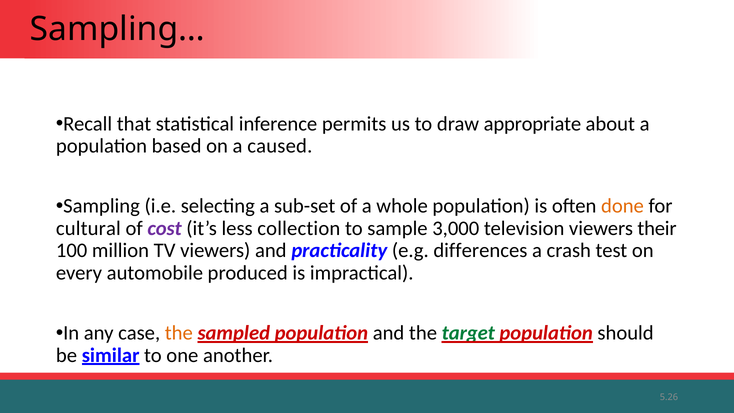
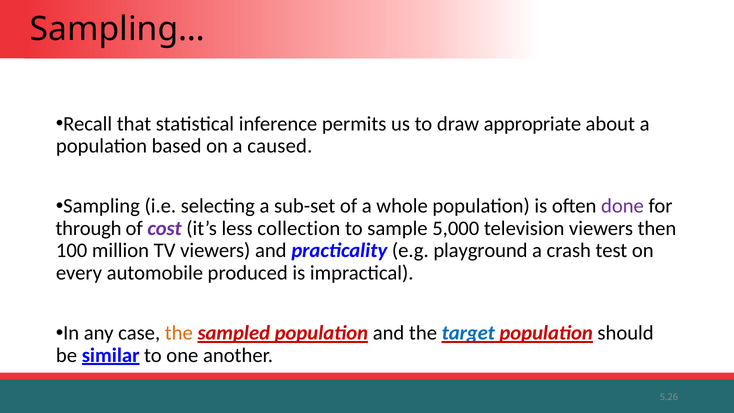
done colour: orange -> purple
cultural: cultural -> through
3,000: 3,000 -> 5,000
their: their -> then
differences: differences -> playground
target colour: green -> blue
